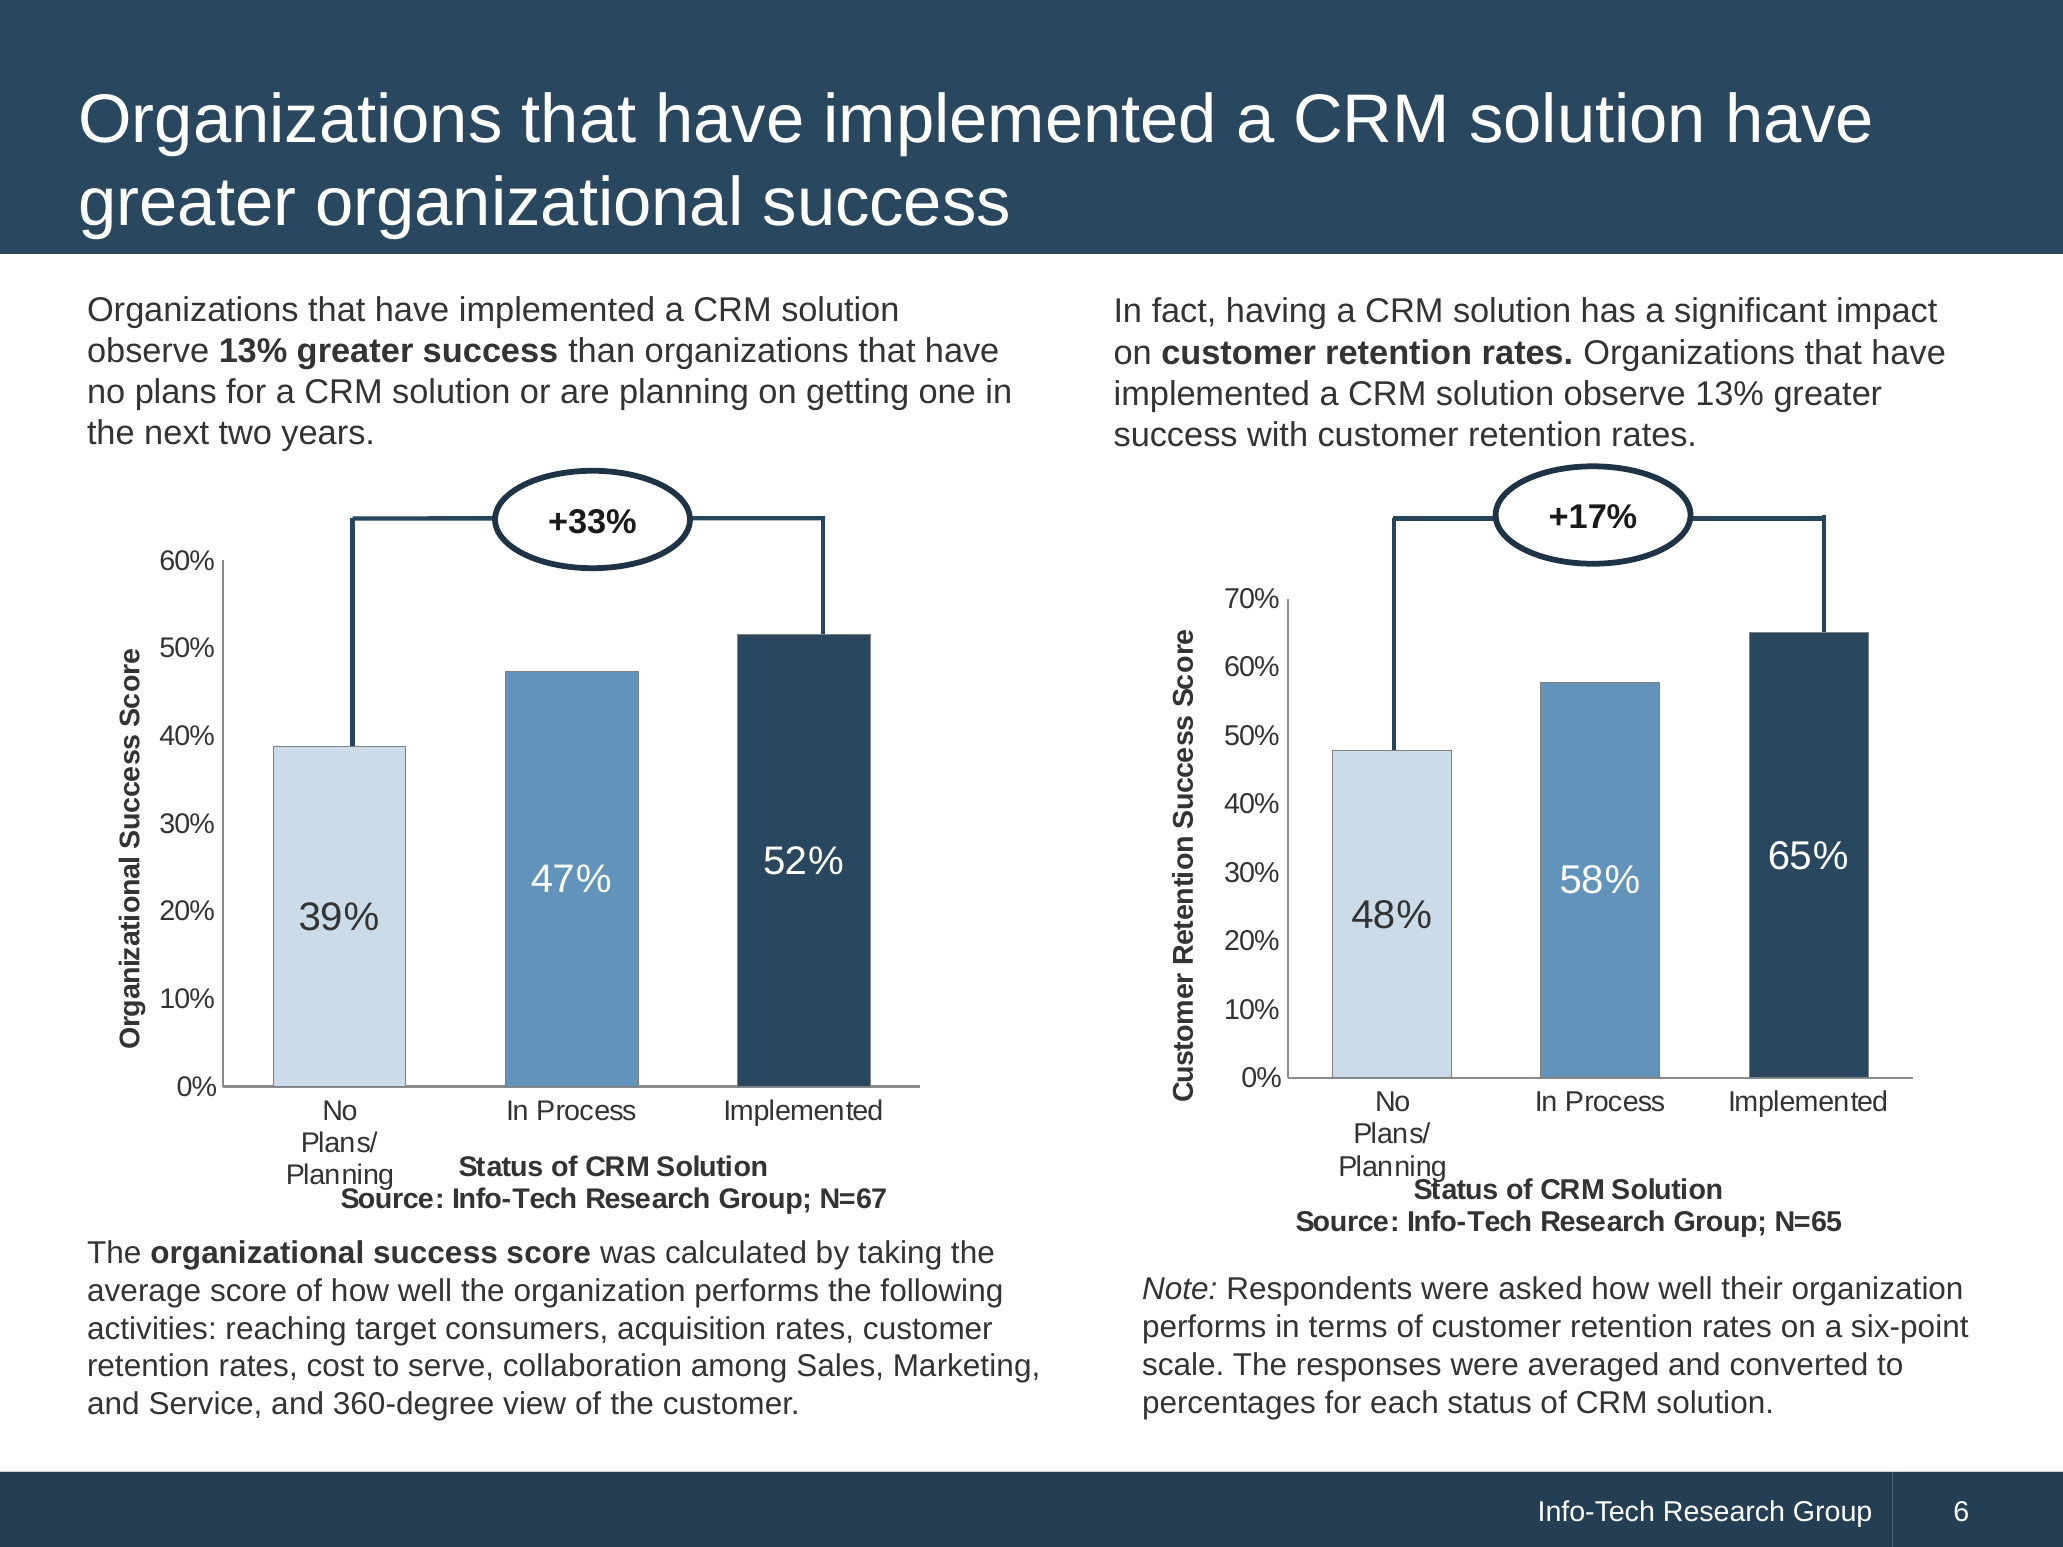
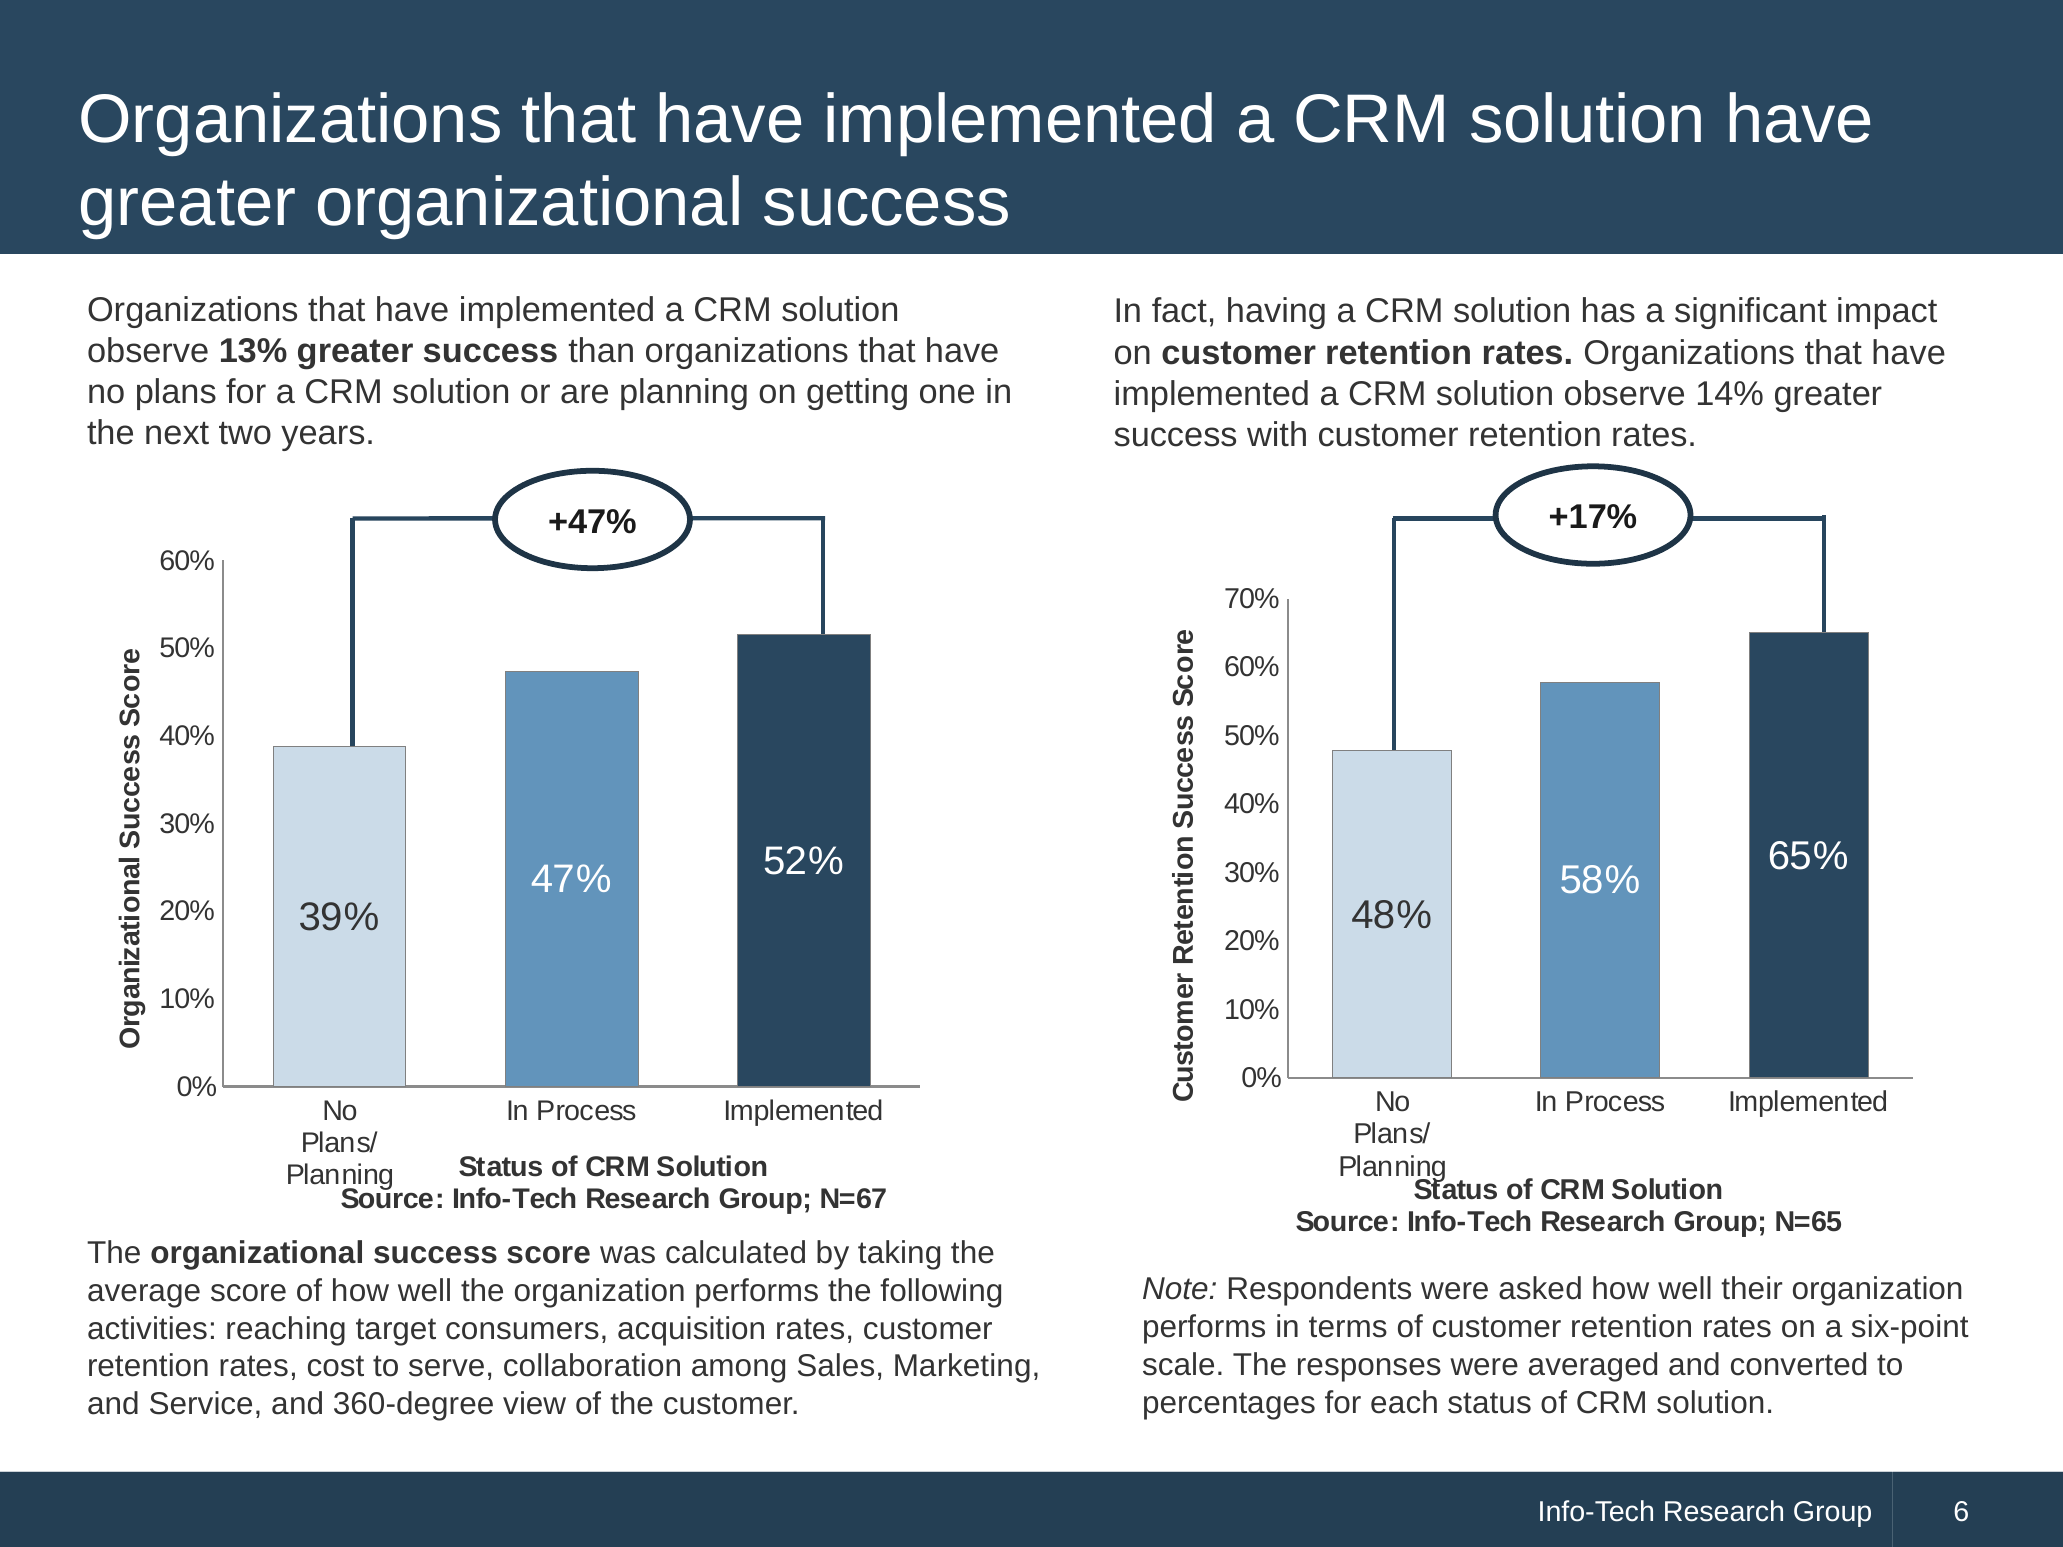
13% at (1730, 394): 13% -> 14%
+33%: +33% -> +47%
